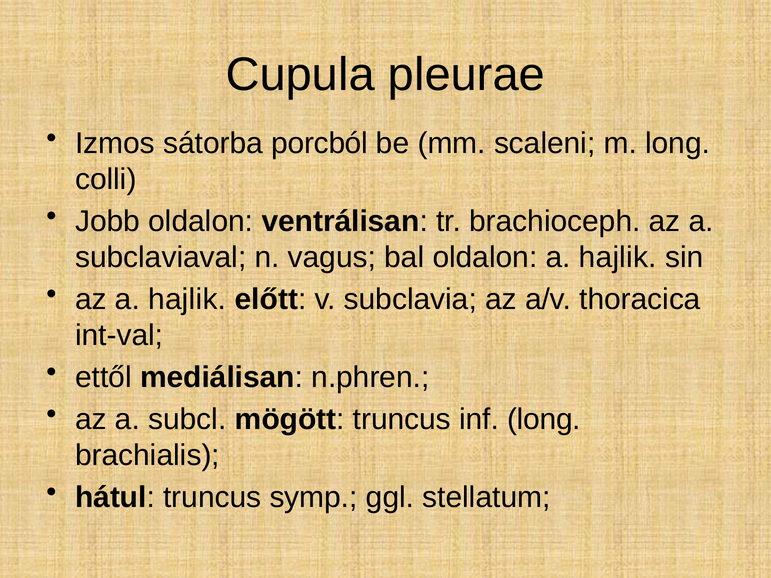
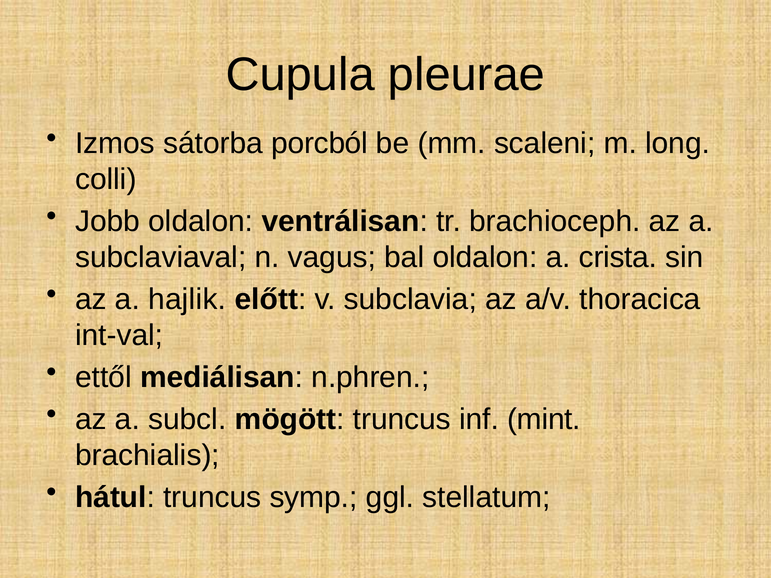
oldalon a hajlik: hajlik -> crista
inf long: long -> mint
